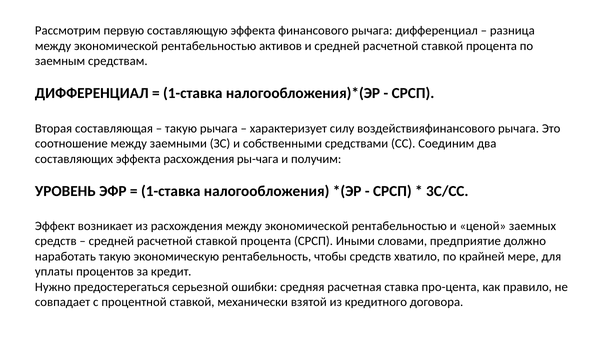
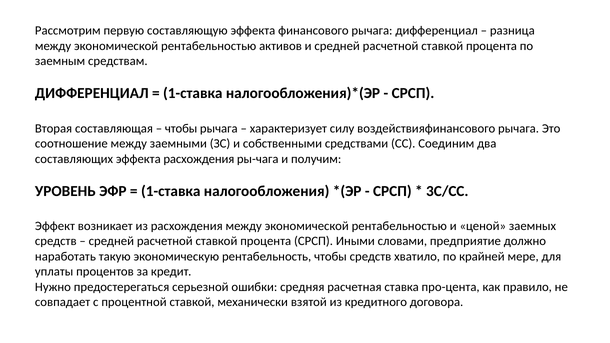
такую at (181, 128): такую -> чтобы
